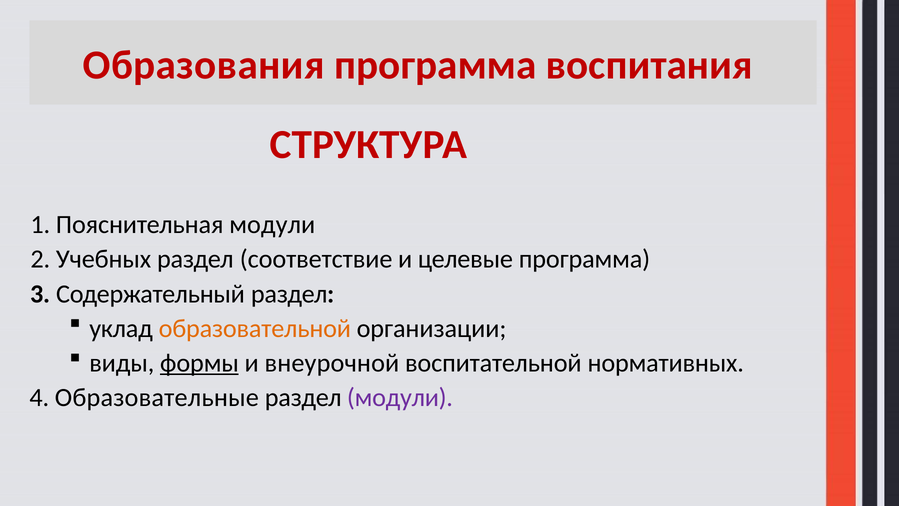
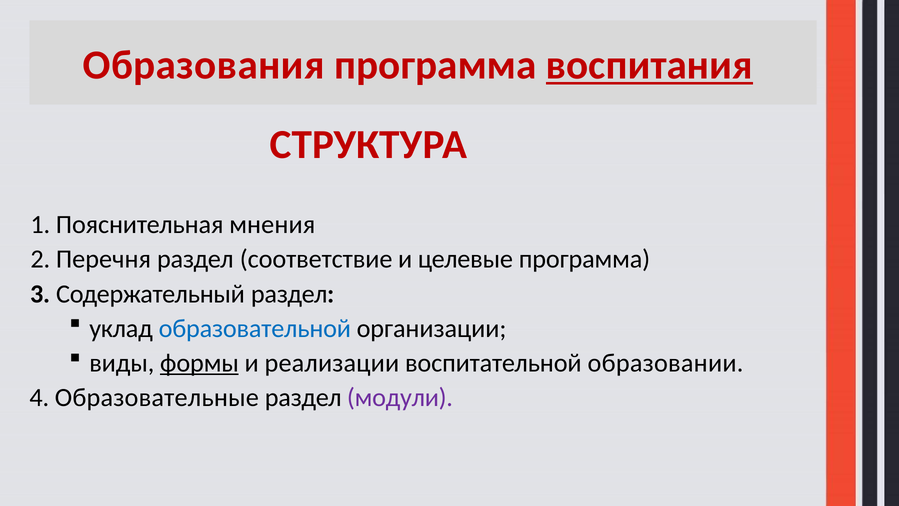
воспитания underline: none -> present
Пояснительная модули: модули -> мнения
Учебных: Учебных -> Перечня
образовательной colour: orange -> blue
внеурочной: внеурочной -> реализации
нормативных: нормативных -> образовании
